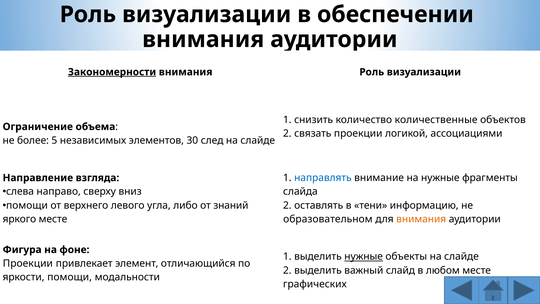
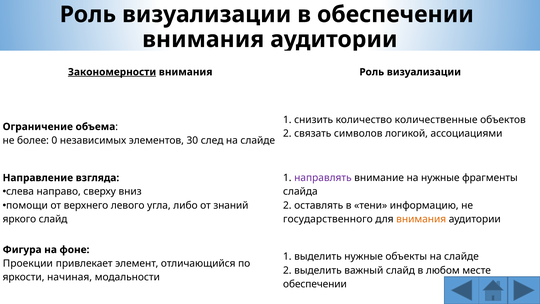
связать проекции: проекции -> символов
5: 5 -> 0
направлять colour: blue -> purple
яркого месте: месте -> слайд
образовательном: образовательном -> государственного
нужные at (364, 256) underline: present -> none
яркости помощи: помощи -> начиная
графических at (315, 284): графических -> обеспечении
